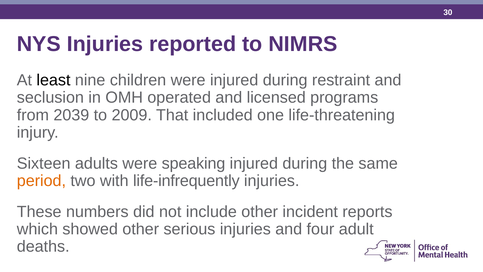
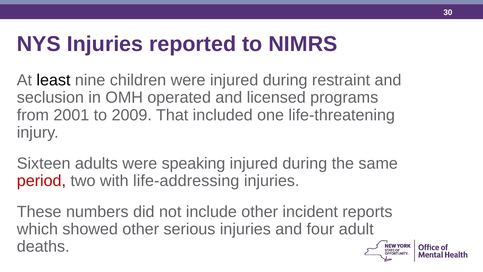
2039: 2039 -> 2001
period colour: orange -> red
life-infrequently: life-infrequently -> life-addressing
